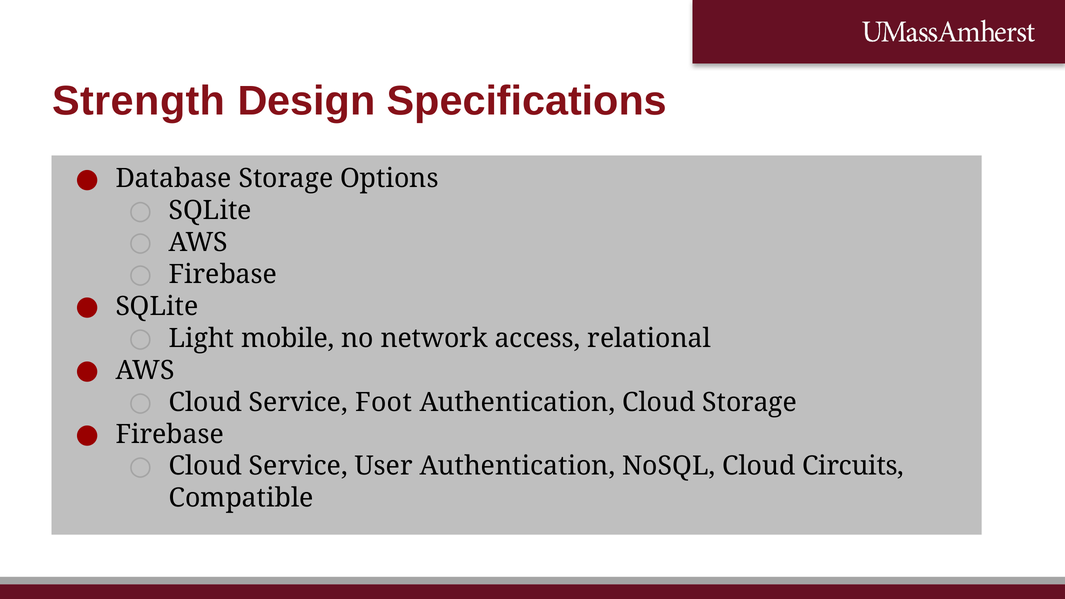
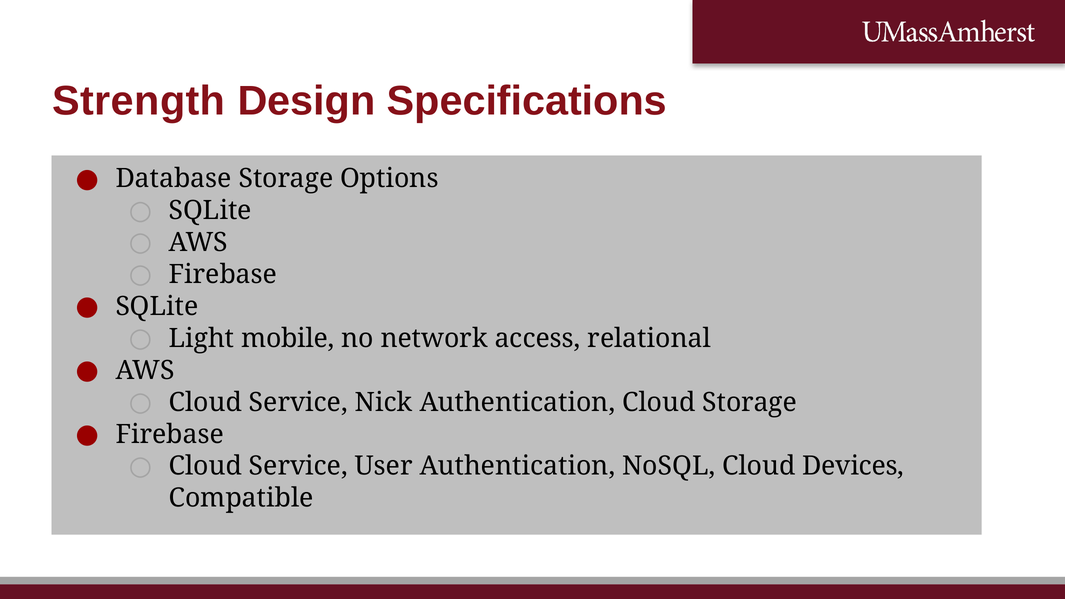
Foot: Foot -> Nick
Circuits: Circuits -> Devices
